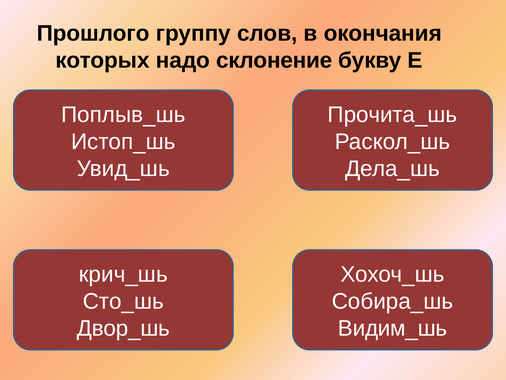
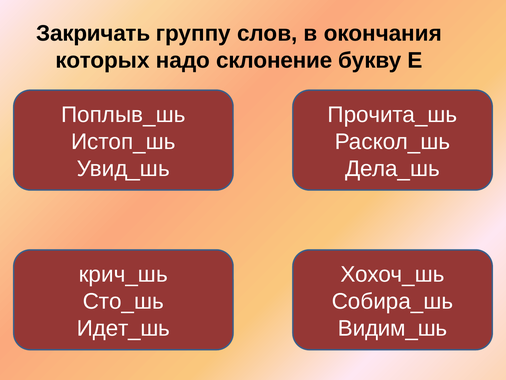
Прошлого: Прошлого -> Закричать
Двор_шь: Двор_шь -> Идет_шь
